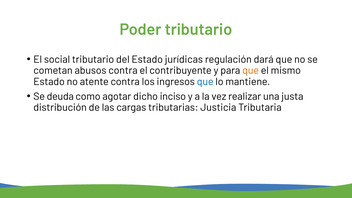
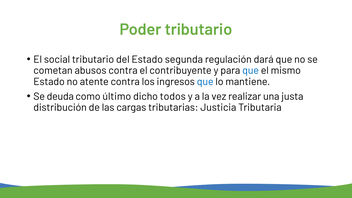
jurídicas: jurídicas -> segunda
que at (251, 71) colour: orange -> blue
agotar: agotar -> último
inciso: inciso -> todos
